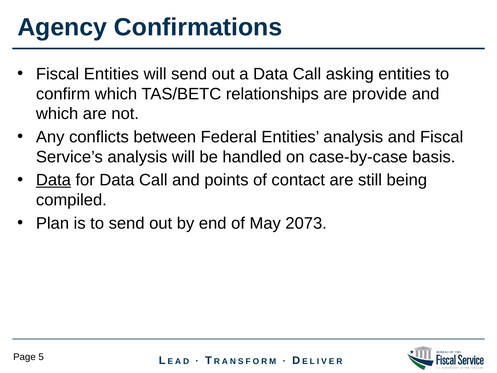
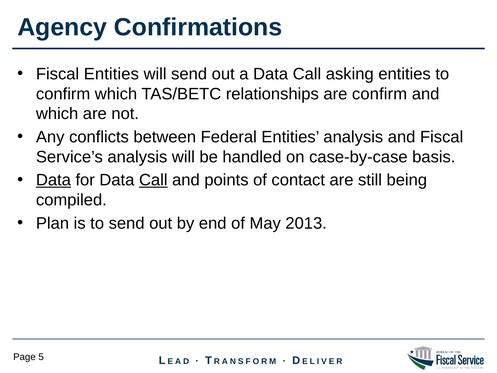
are provide: provide -> confirm
Call at (153, 180) underline: none -> present
2073: 2073 -> 2013
